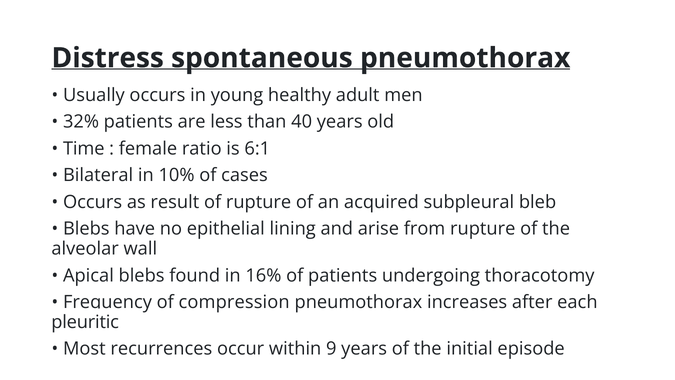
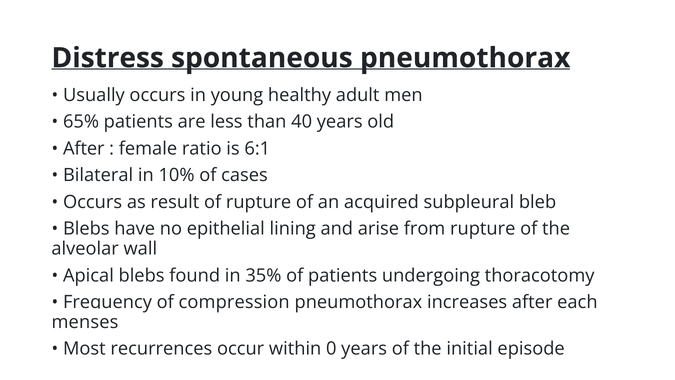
32%: 32% -> 65%
Time at (84, 148): Time -> After
16%: 16% -> 35%
pleuritic: pleuritic -> menses
9: 9 -> 0
